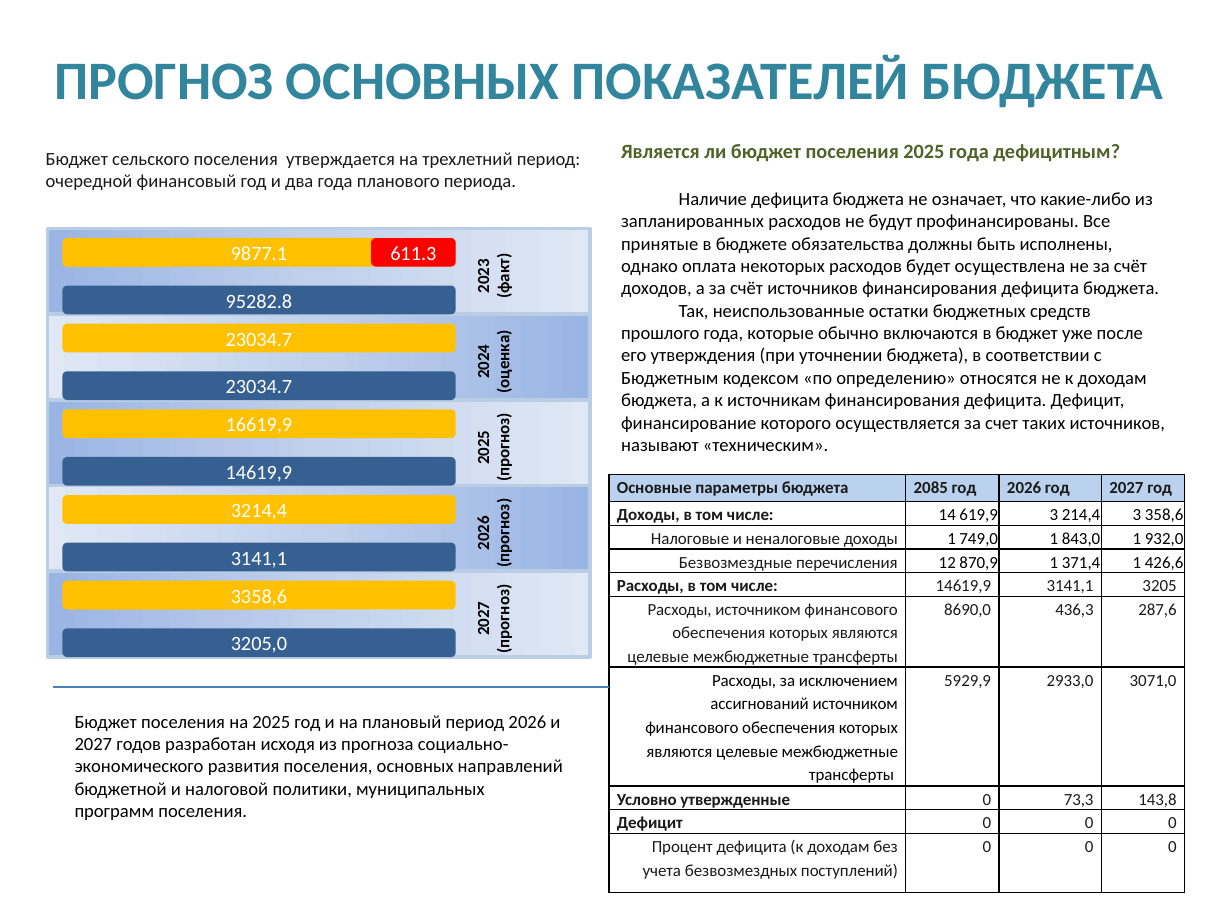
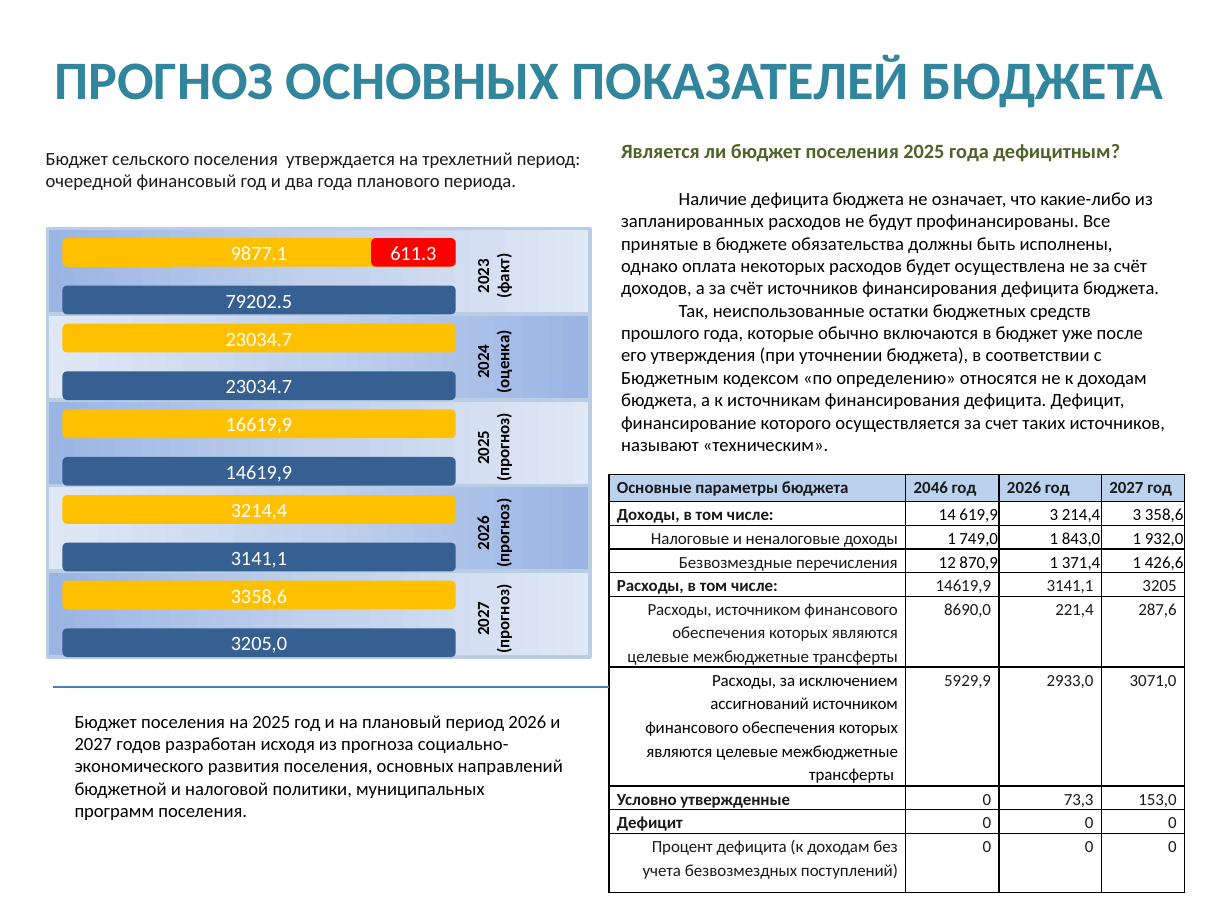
95282.8: 95282.8 -> 79202.5
2085: 2085 -> 2046
436,3: 436,3 -> 221,4
143,8: 143,8 -> 153,0
